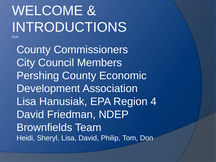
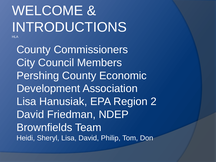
4: 4 -> 2
